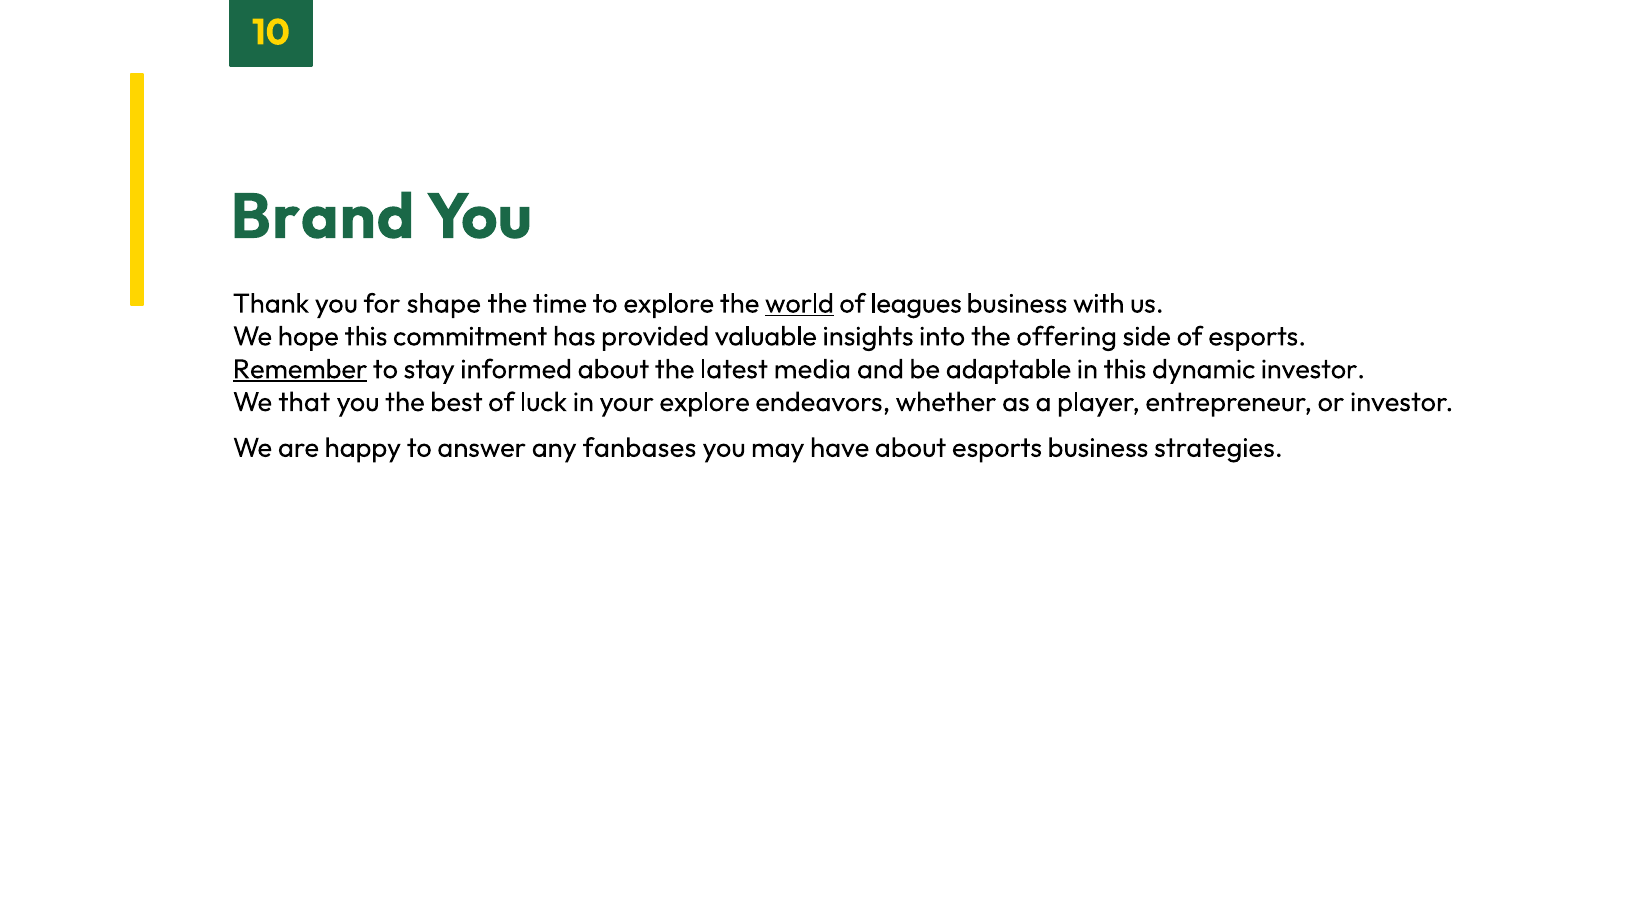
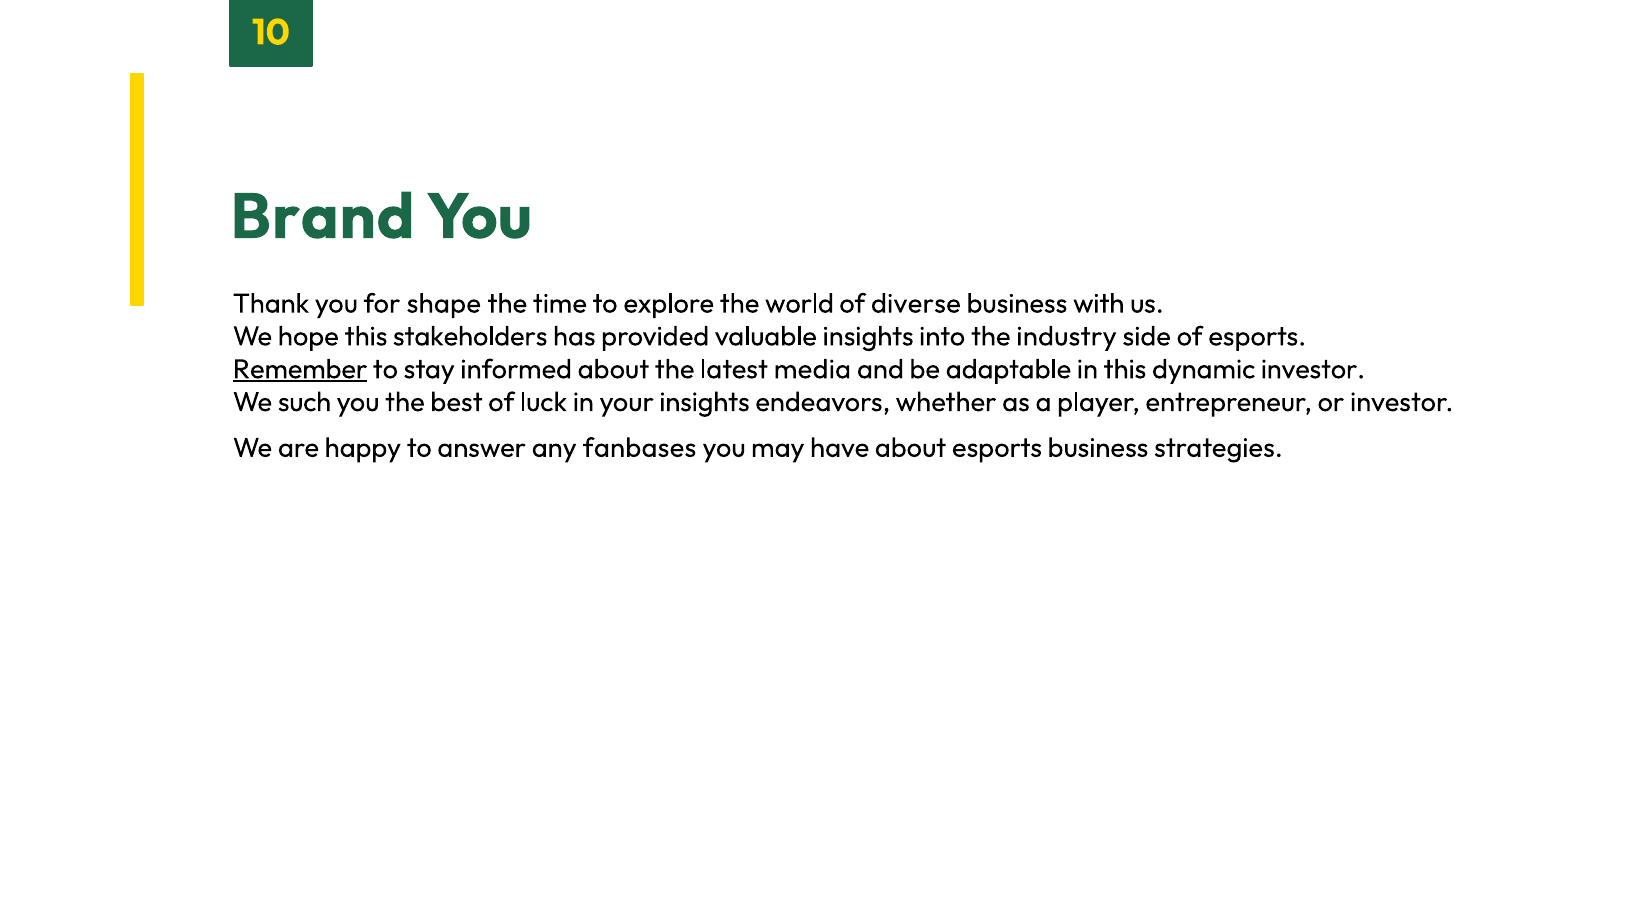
world underline: present -> none
leagues: leagues -> diverse
commitment: commitment -> stakeholders
offering: offering -> industry
that: that -> such
your explore: explore -> insights
